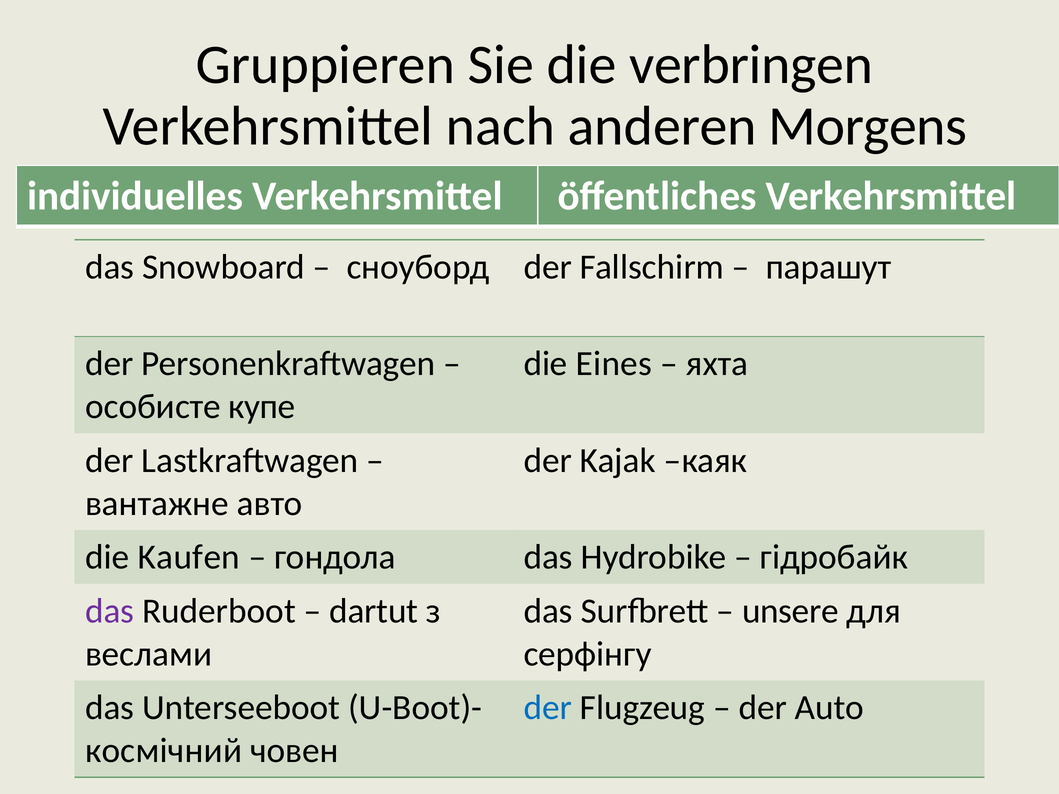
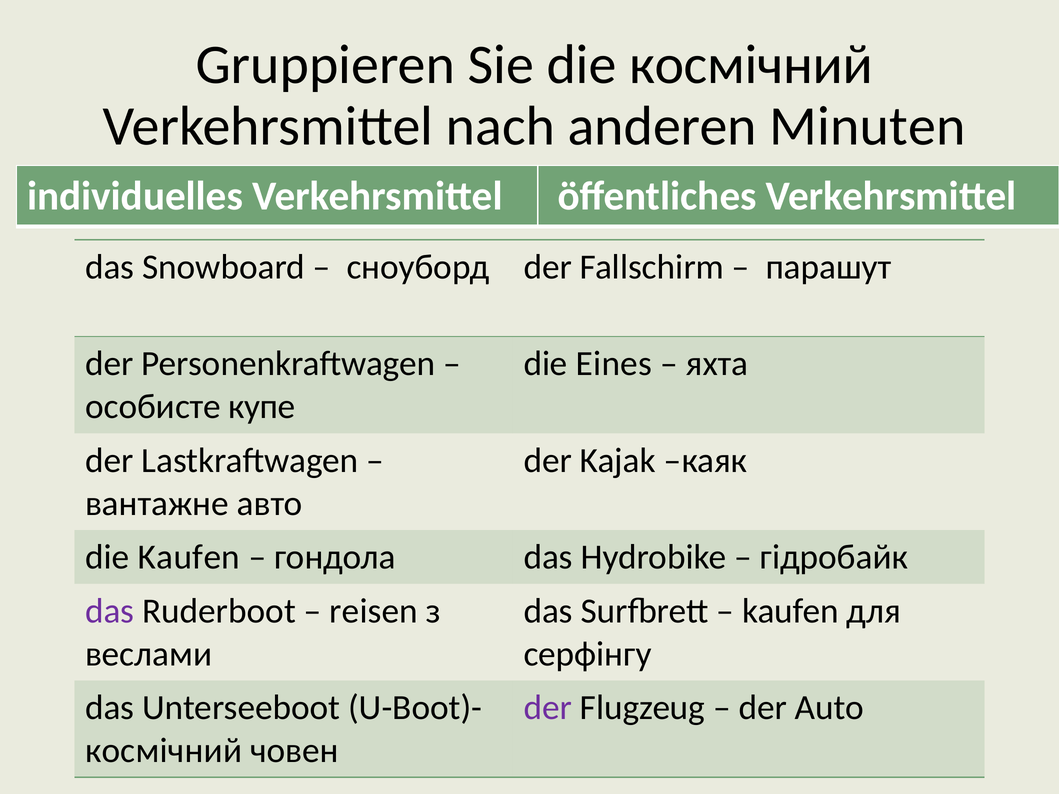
die verbringen: verbringen -> космічний
Morgens: Morgens -> Minuten
dartut: dartut -> reisen
unsere at (790, 611): unsere -> kaufen
der at (548, 708) colour: blue -> purple
